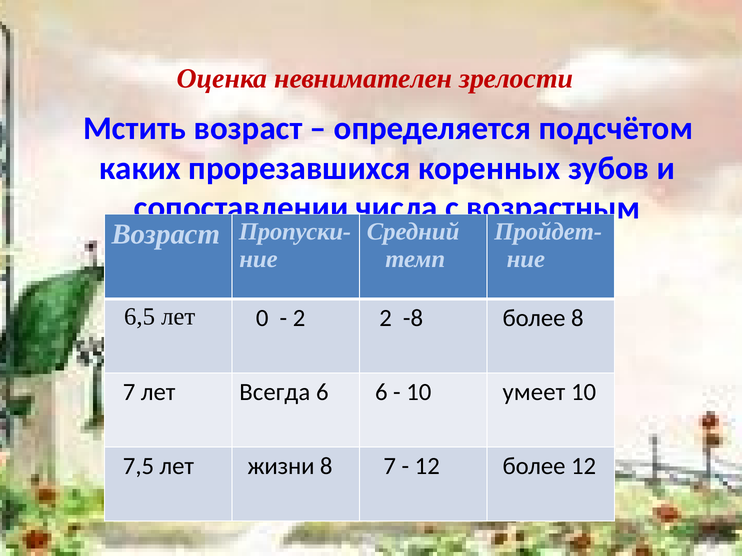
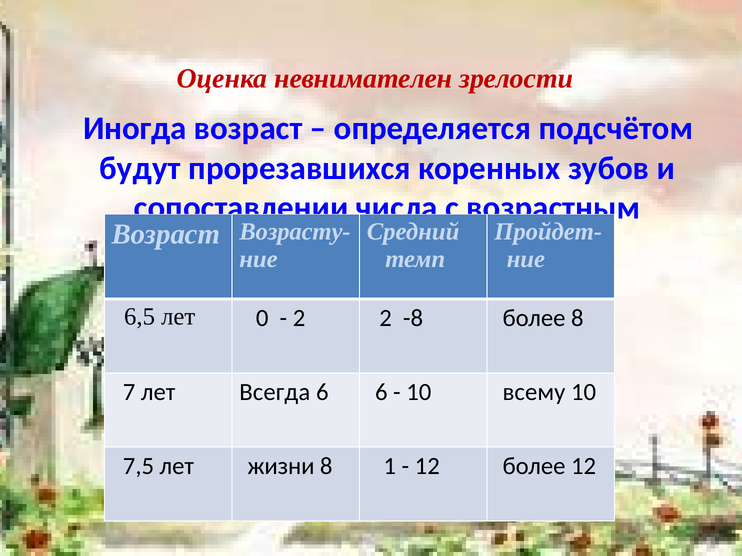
Мстить: Мстить -> Иногда
каких: каких -> будут
Пропуски-: Пропуски- -> Возрасту-
умеет: умеет -> всему
7 at (390, 467): 7 -> 1
